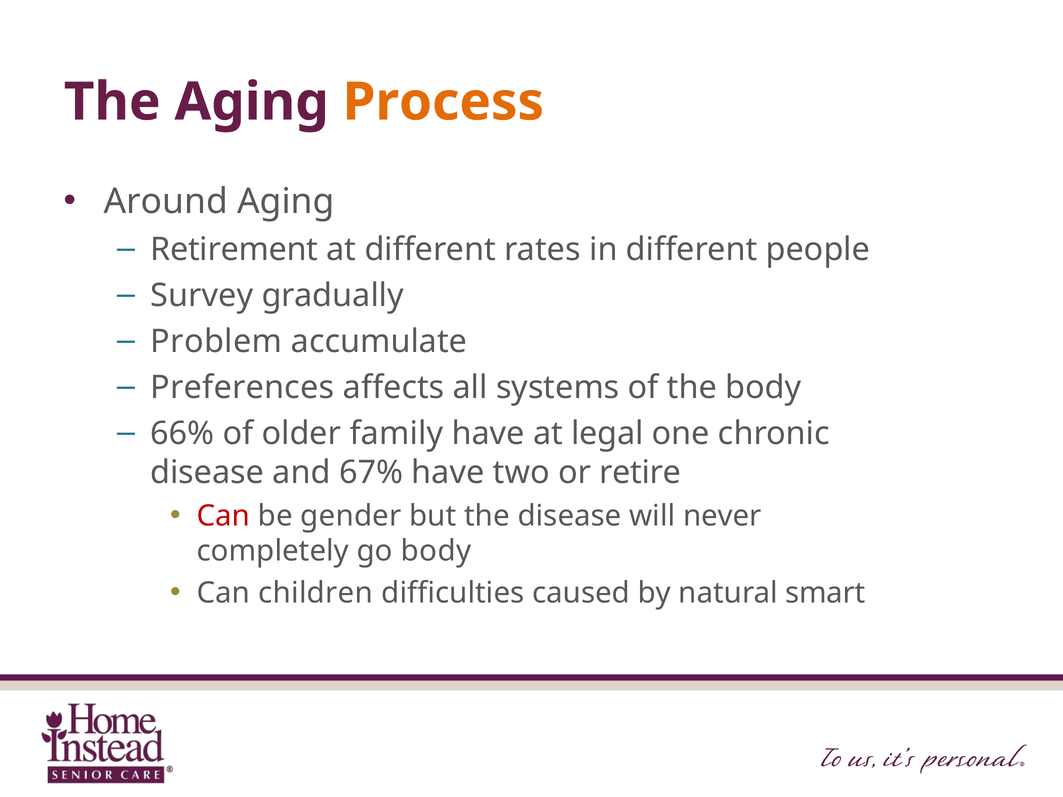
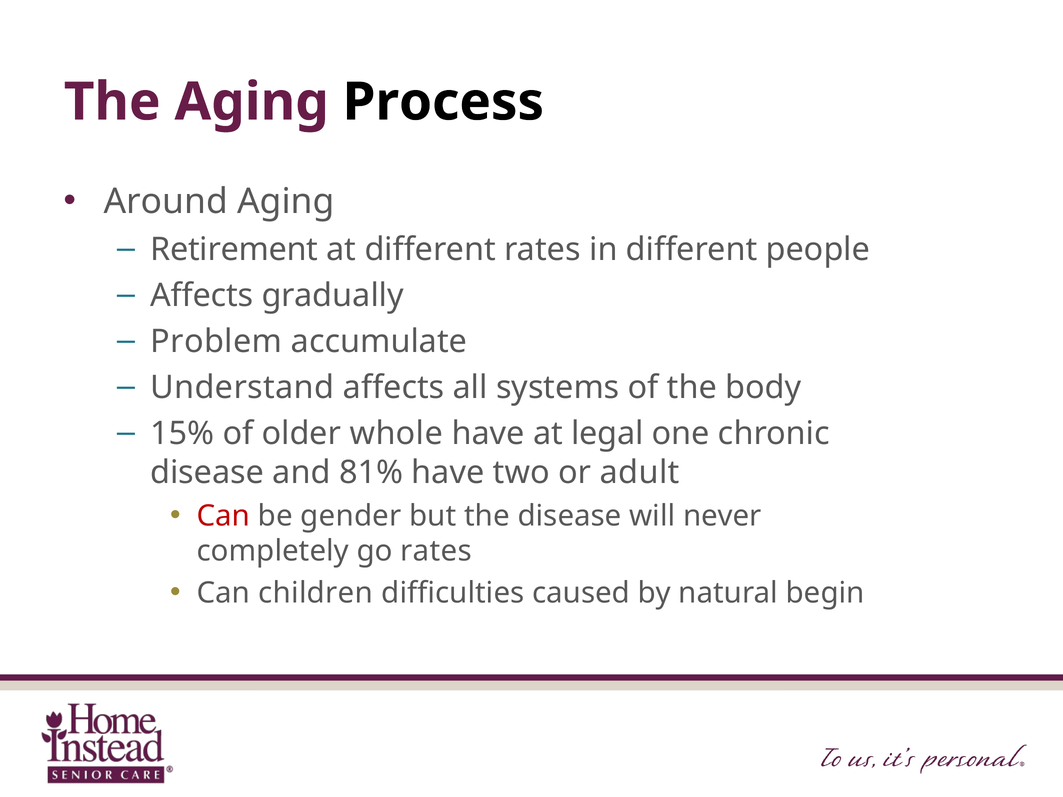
Process colour: orange -> black
Survey at (202, 295): Survey -> Affects
Preferences: Preferences -> Understand
66%: 66% -> 15%
family: family -> whole
67%: 67% -> 81%
retire: retire -> adult
go body: body -> rates
smart: smart -> begin
